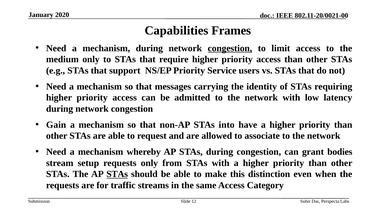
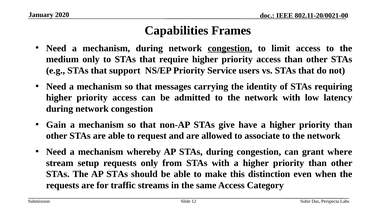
into: into -> give
bodies: bodies -> where
STAs at (117, 174) underline: present -> none
